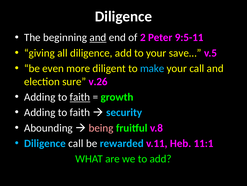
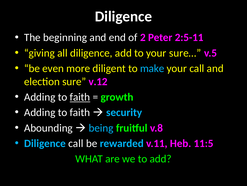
and at (98, 37) underline: present -> none
9:5-11: 9:5-11 -> 2:5-11
save…: save… -> sure…
v.26: v.26 -> v.12
being colour: pink -> light blue
11:1: 11:1 -> 11:5
